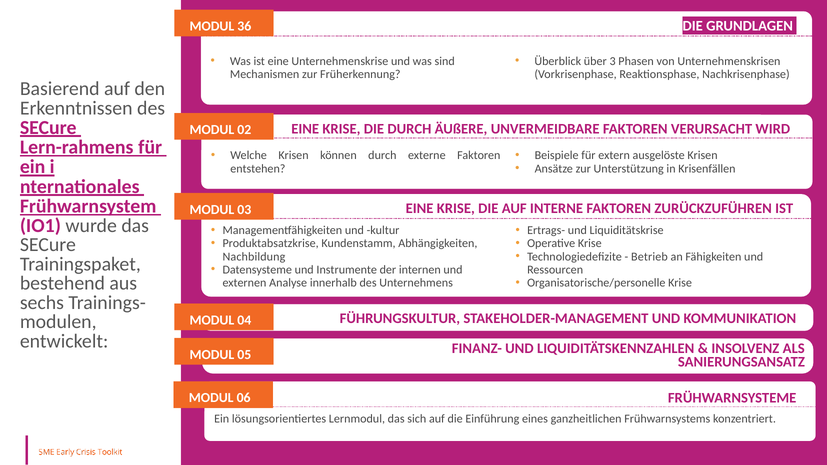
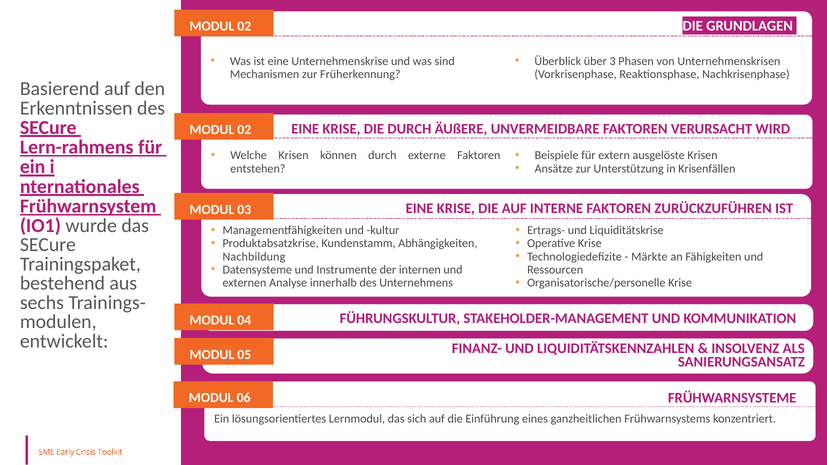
36 at (244, 26): 36 -> 02
Betrieb: Betrieb -> Märkte
